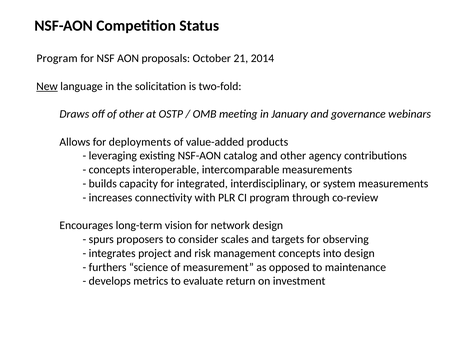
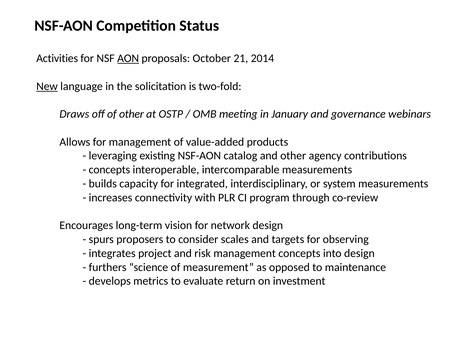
Program at (57, 58): Program -> Activities
AON underline: none -> present
for deployments: deployments -> management
